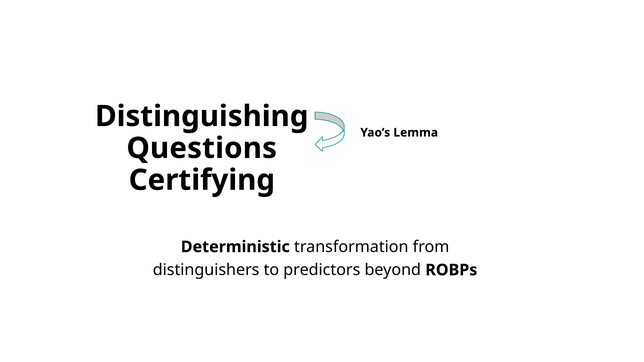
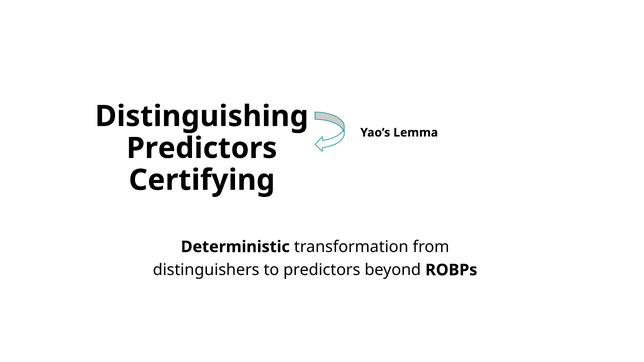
Questions at (202, 148): Questions -> Predictors
